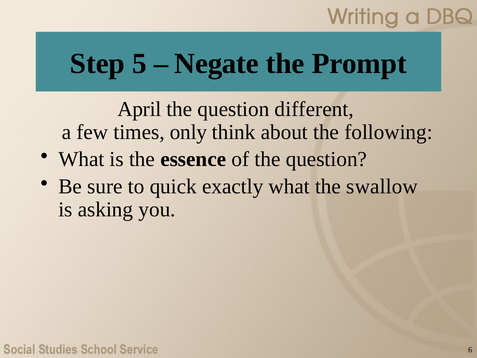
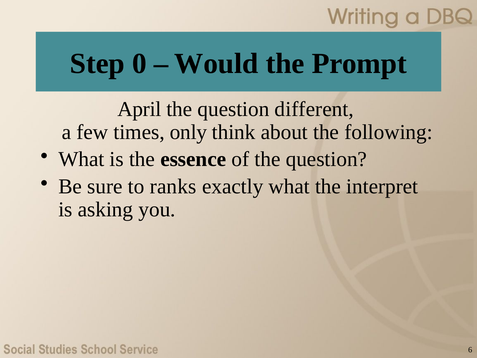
5: 5 -> 0
Negate: Negate -> Would
quick: quick -> ranks
swallow: swallow -> interpret
